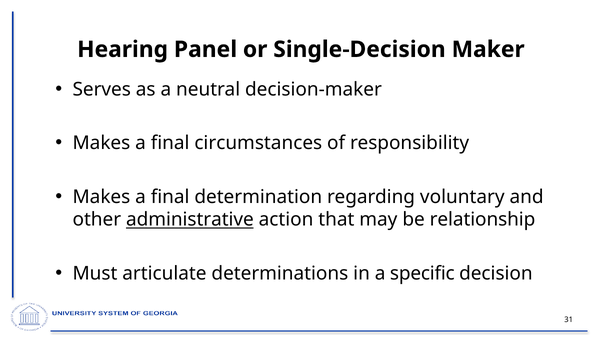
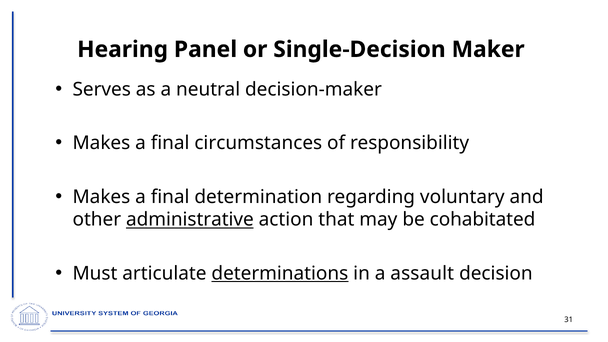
relationship: relationship -> cohabitated
determinations underline: none -> present
specific: specific -> assault
